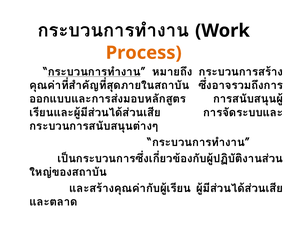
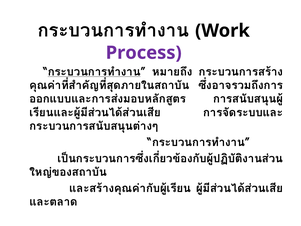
Process colour: orange -> purple
